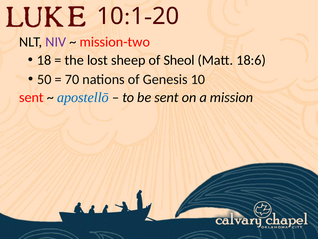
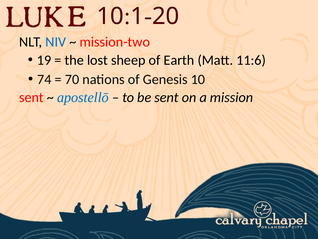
NIV colour: purple -> blue
18: 18 -> 19
Sheol: Sheol -> Earth
18:6: 18:6 -> 11:6
50: 50 -> 74
